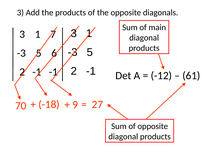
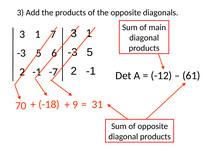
-1 -1: -1 -> -7
27: 27 -> 31
